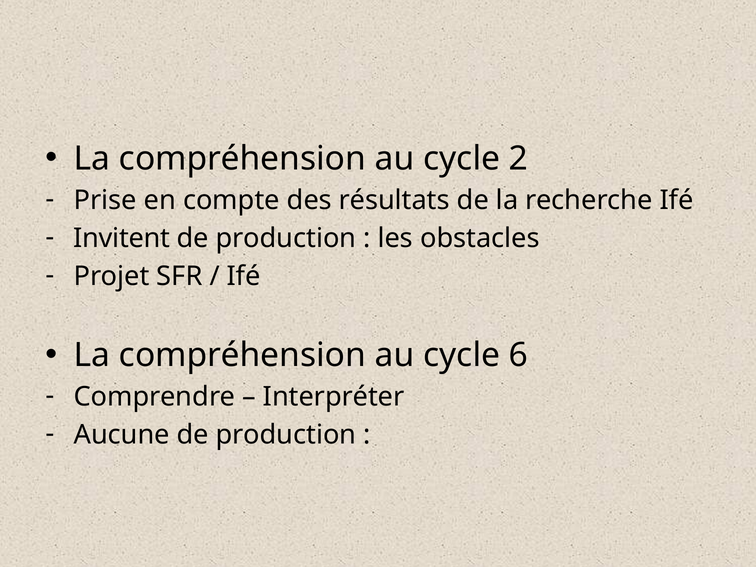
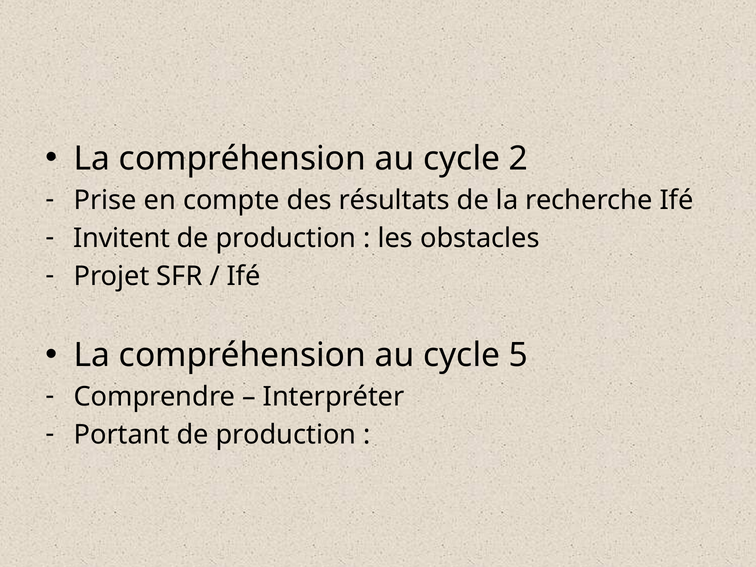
6: 6 -> 5
Aucune: Aucune -> Portant
